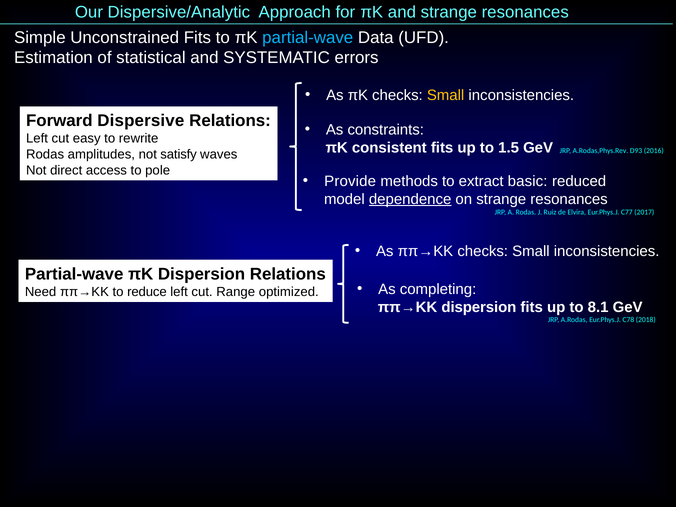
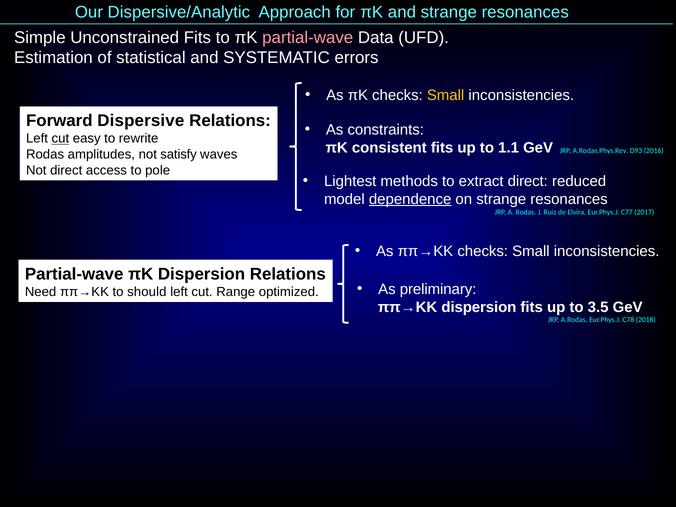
partial-wave at (308, 38) colour: light blue -> pink
cut at (60, 139) underline: none -> present
1.5: 1.5 -> 1.1
Provide: Provide -> Lightest
extract basic: basic -> direct
completing: completing -> preliminary
reduce: reduce -> should
8.1: 8.1 -> 3.5
